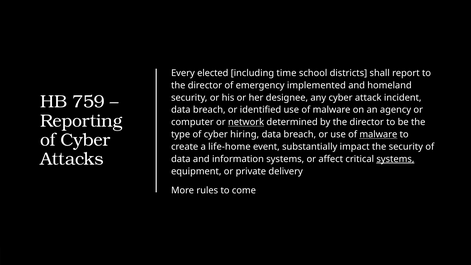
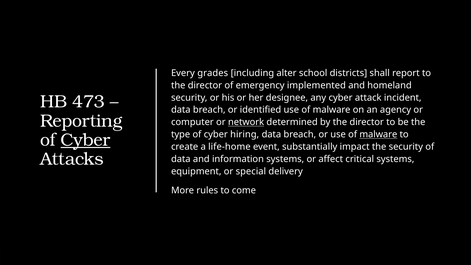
elected: elected -> grades
time: time -> alter
759: 759 -> 473
Cyber at (85, 140) underline: none -> present
systems at (395, 159) underline: present -> none
private: private -> special
